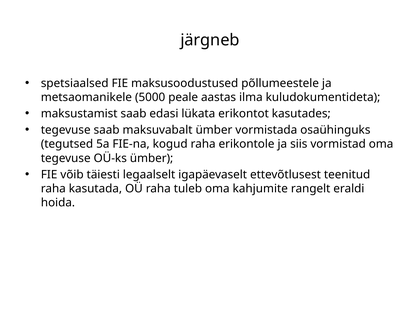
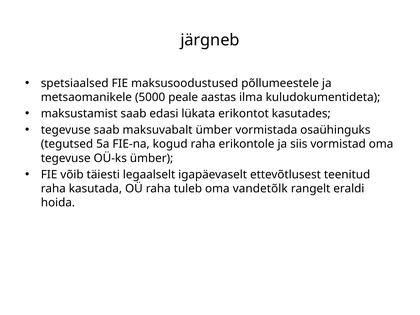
kahjumite: kahjumite -> vandetõlk
